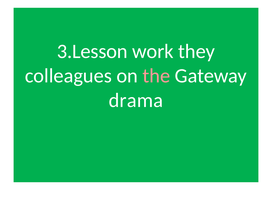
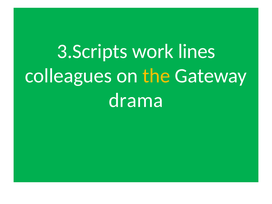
3.Lesson: 3.Lesson -> 3.Scripts
they: they -> lines
the colour: pink -> yellow
